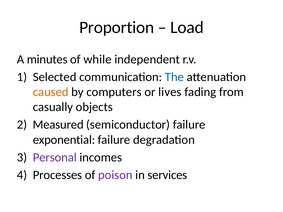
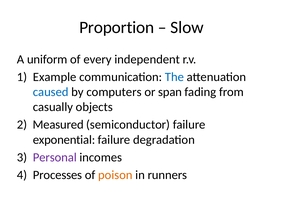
Load: Load -> Slow
minutes: minutes -> uniform
while: while -> every
Selected: Selected -> Example
caused colour: orange -> blue
lives: lives -> span
poison colour: purple -> orange
services: services -> runners
